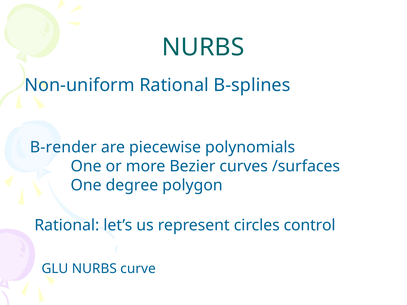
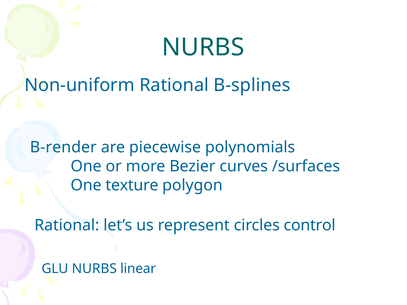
degree: degree -> texture
curve: curve -> linear
